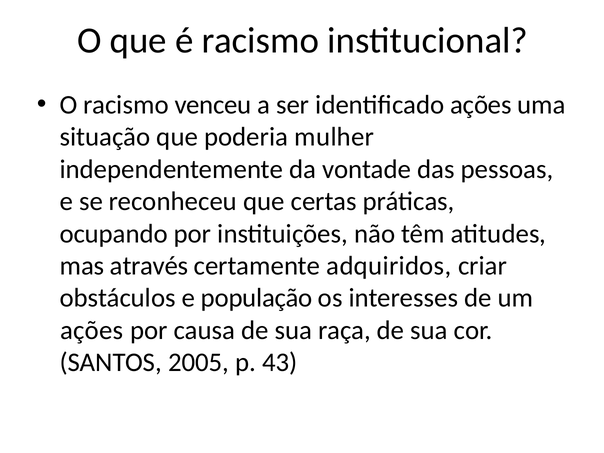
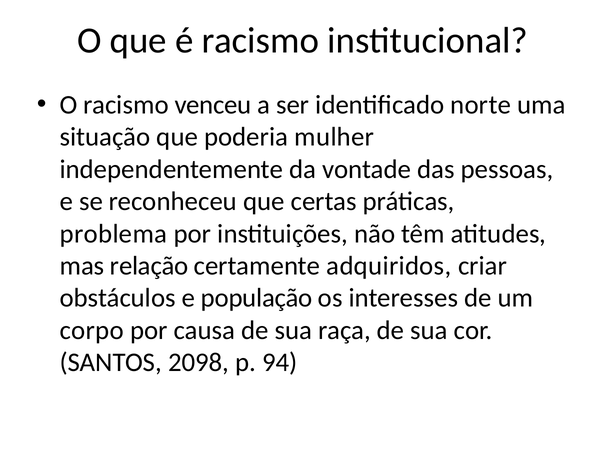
identificado ações: ações -> norte
ocupando: ocupando -> problema
através: através -> relação
ações at (92, 330): ações -> corpo
2005: 2005 -> 2098
43: 43 -> 94
